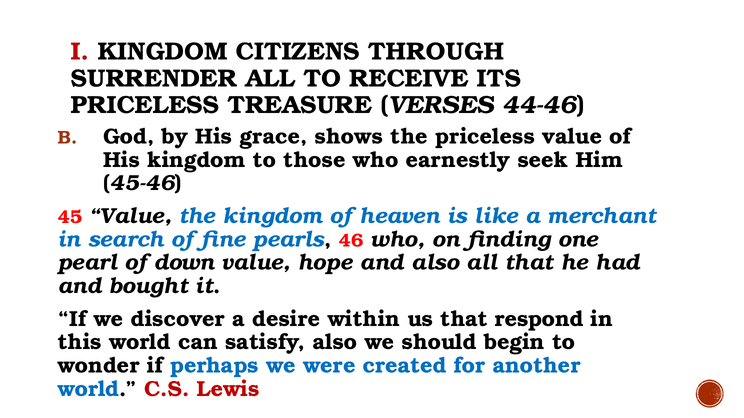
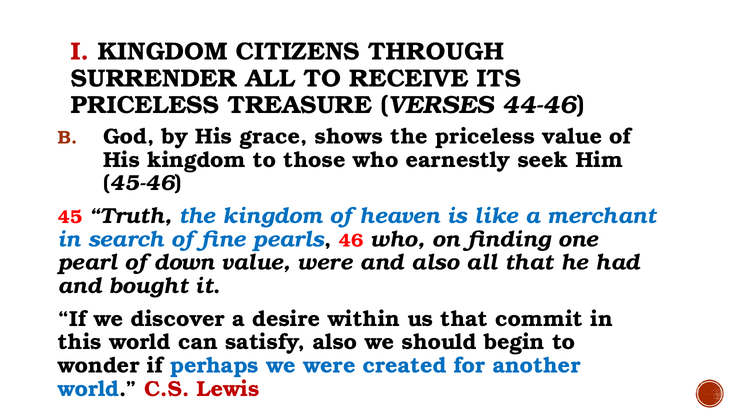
45 Value: Value -> Truth
value hope: hope -> were
respond: respond -> commit
